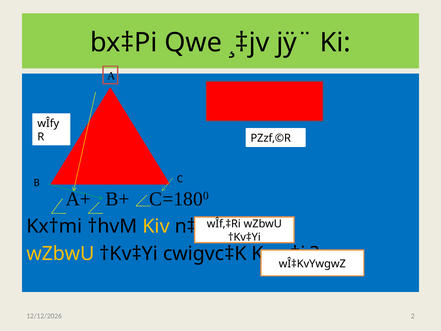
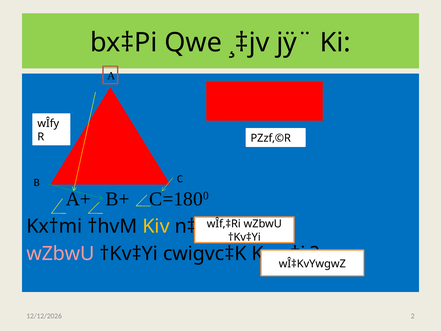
wZbwU at (61, 254) colour: yellow -> pink
